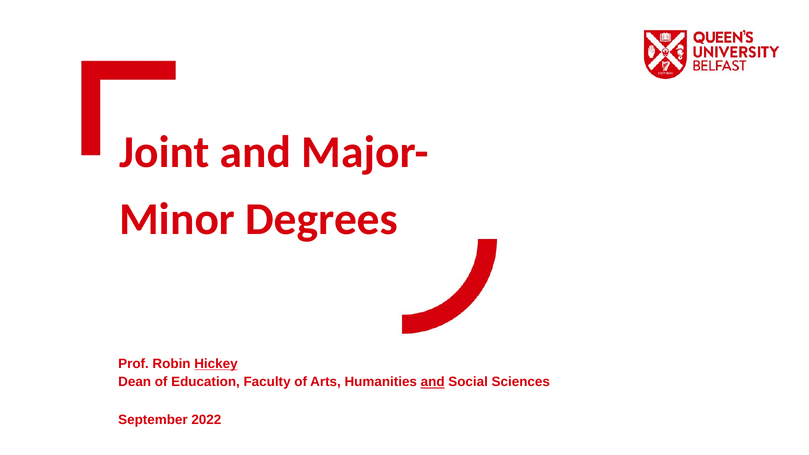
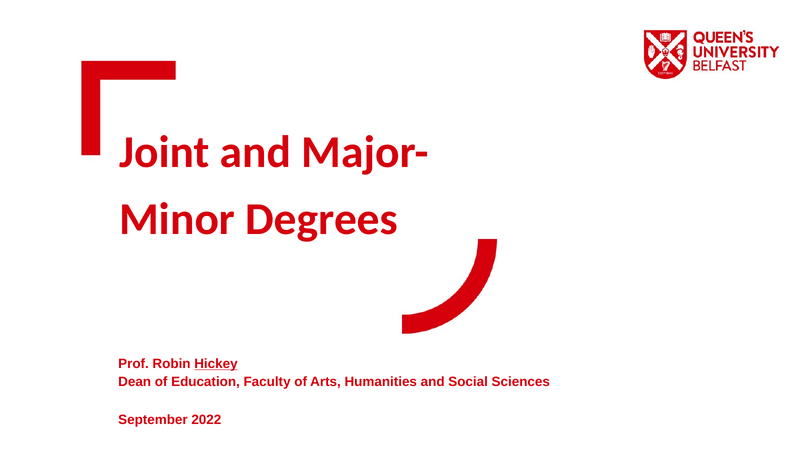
and at (433, 382) underline: present -> none
